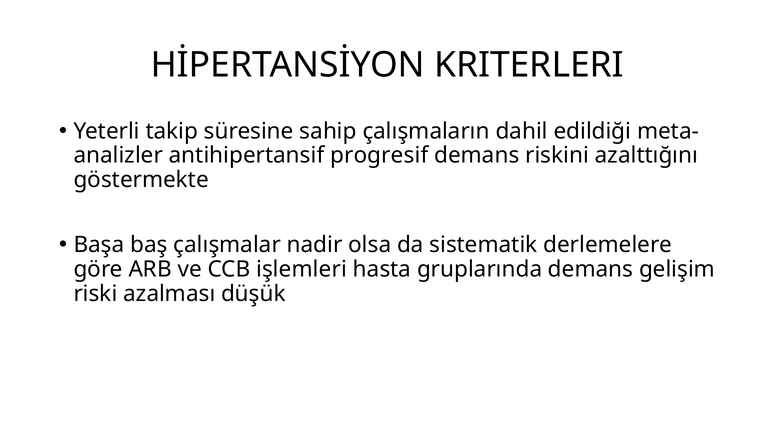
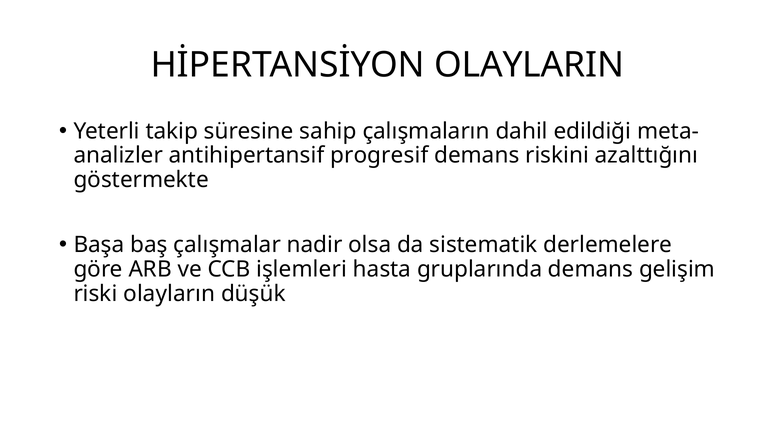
KRITERLERI: KRITERLERI -> OLAYLARIN
azalması: azalması -> olayların
